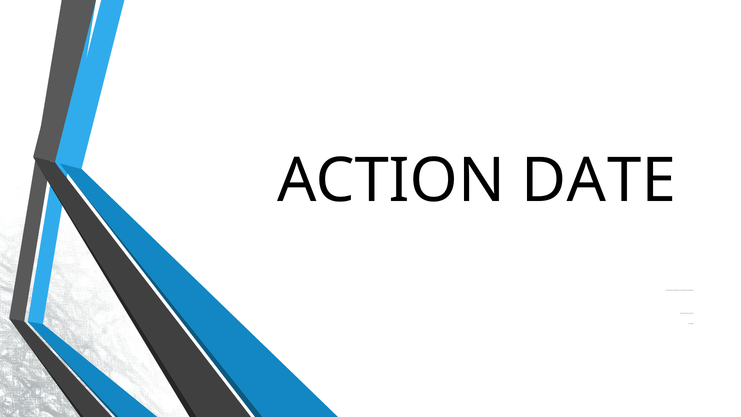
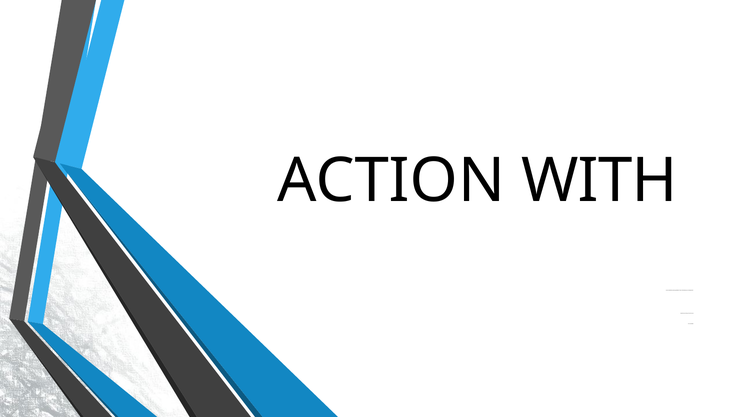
DATE: DATE -> WITH
